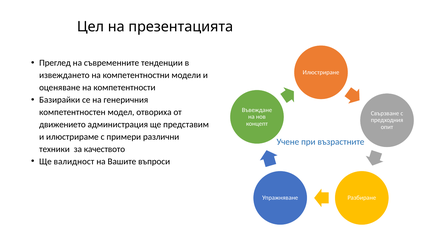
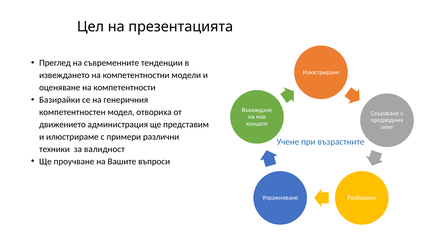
качеството: качеството -> валидност
валидност: валидност -> проучване
